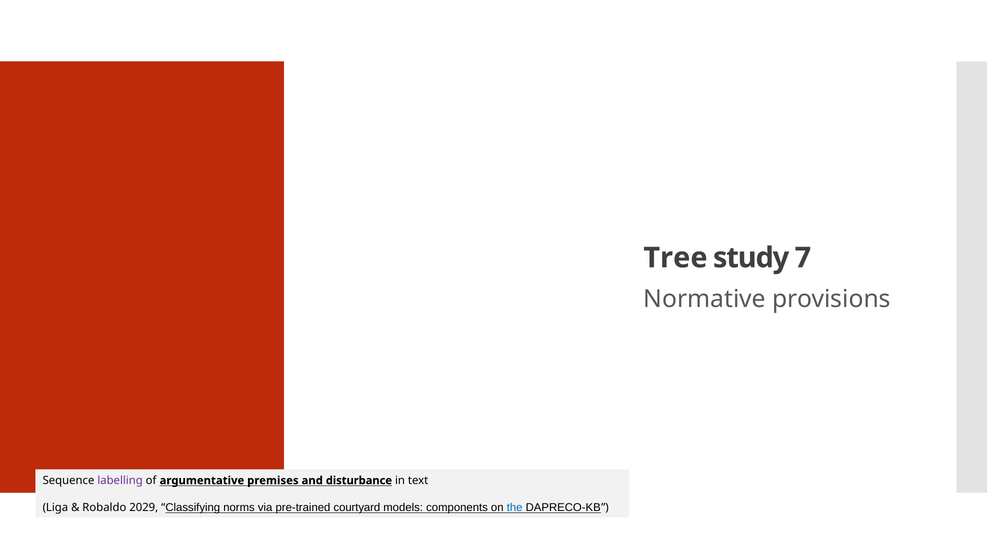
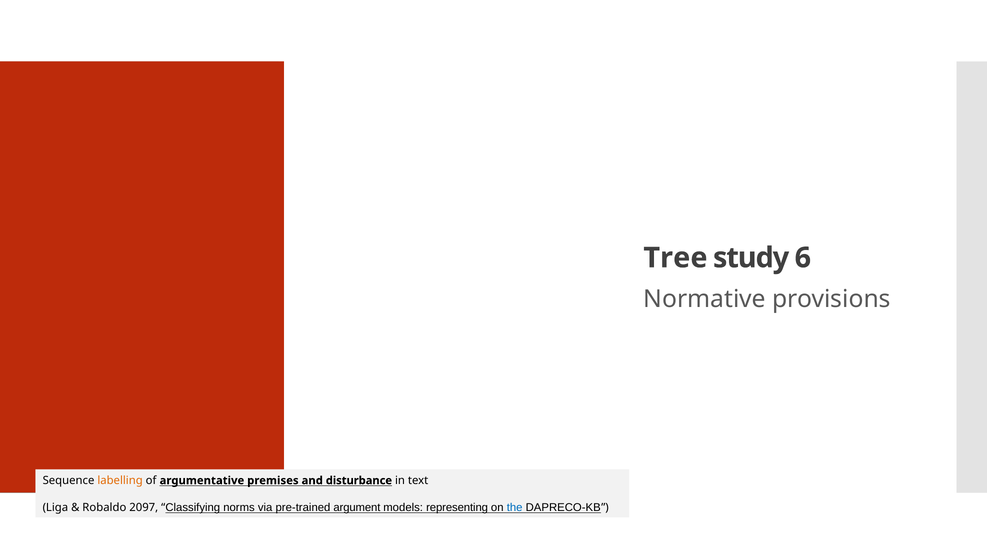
7: 7 -> 6
labelling colour: purple -> orange
2029: 2029 -> 2097
courtyard: courtyard -> argument
components: components -> representing
